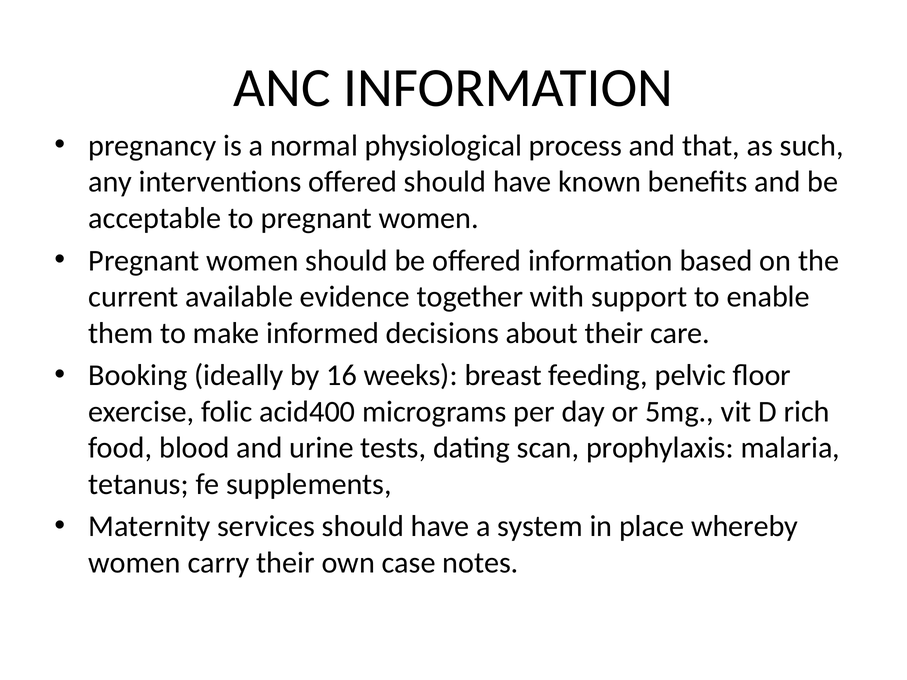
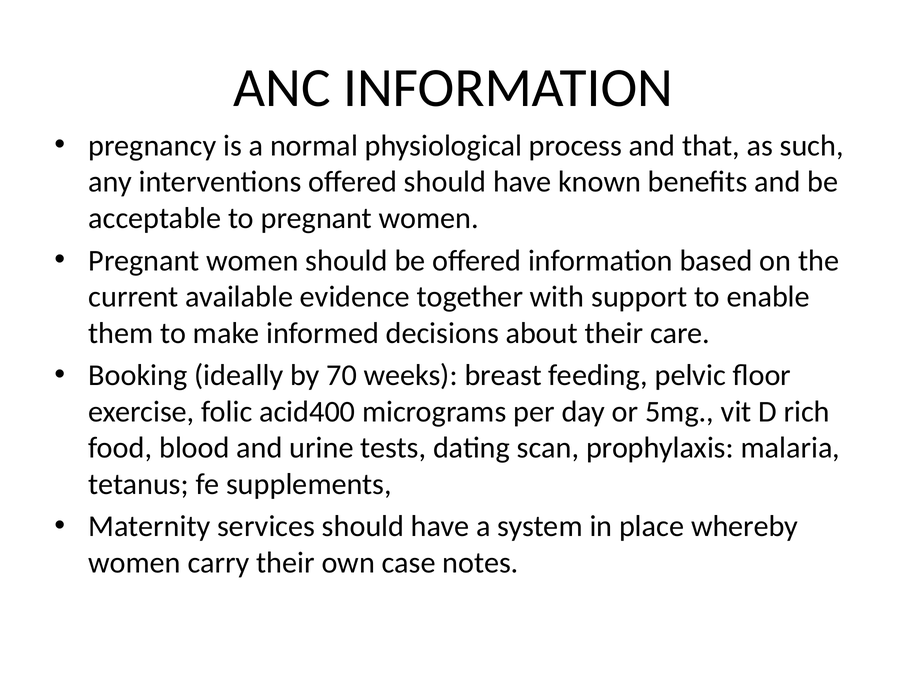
16: 16 -> 70
